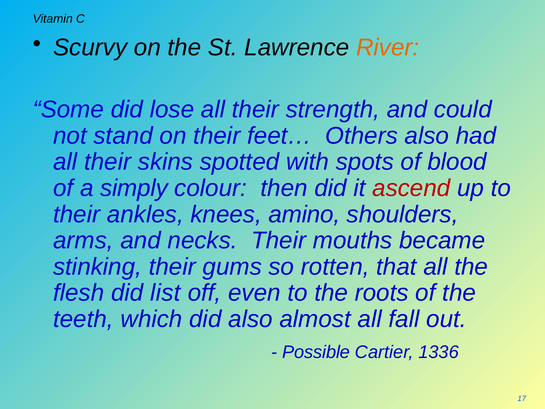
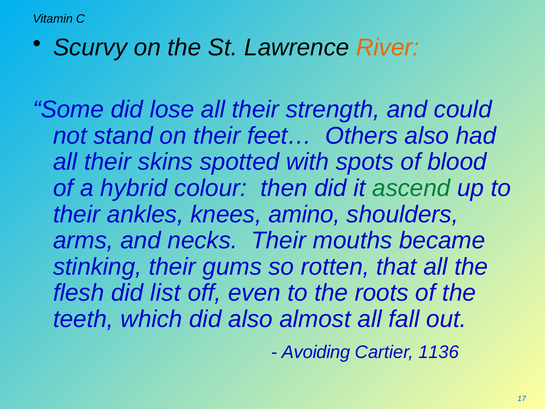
simply: simply -> hybrid
ascend colour: red -> green
Possible: Possible -> Avoiding
1336: 1336 -> 1136
